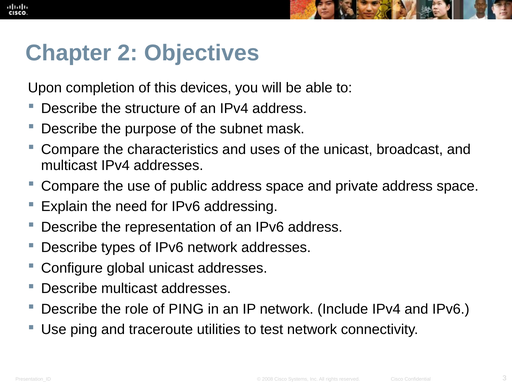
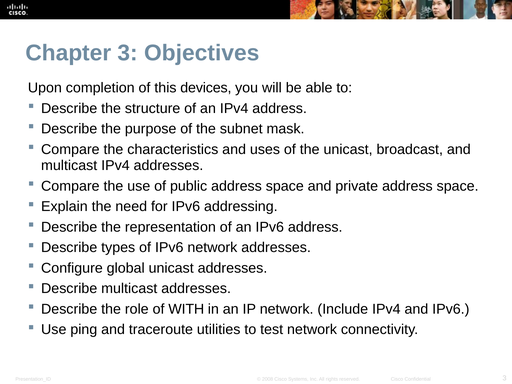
Chapter 2: 2 -> 3
of PING: PING -> WITH
